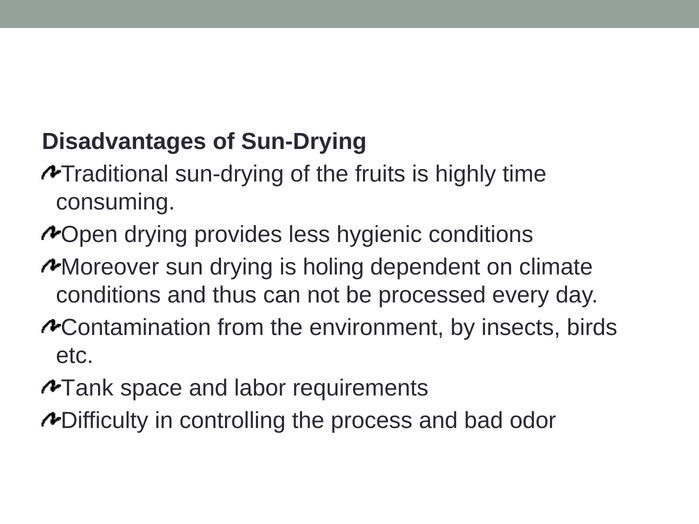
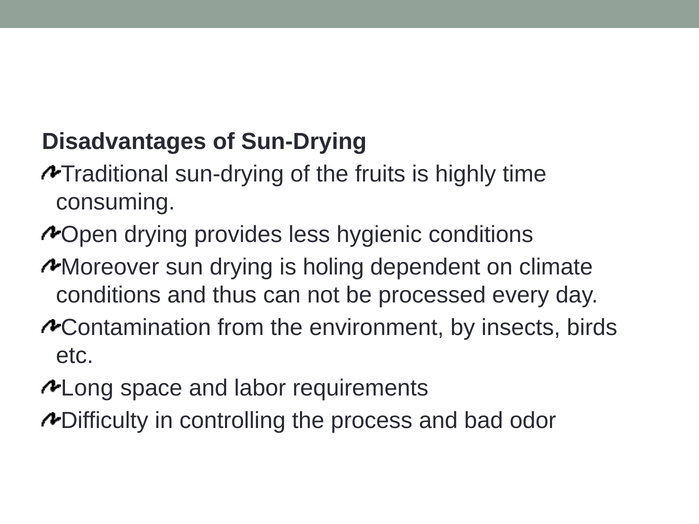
Tank: Tank -> Long
